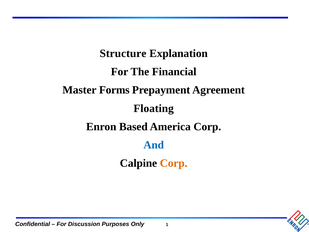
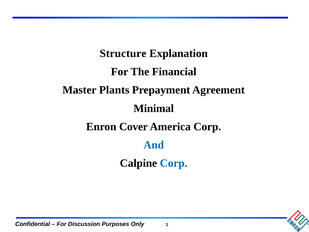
Forms: Forms -> Plants
Floating: Floating -> Minimal
Based: Based -> Cover
Corp at (174, 163) colour: orange -> blue
